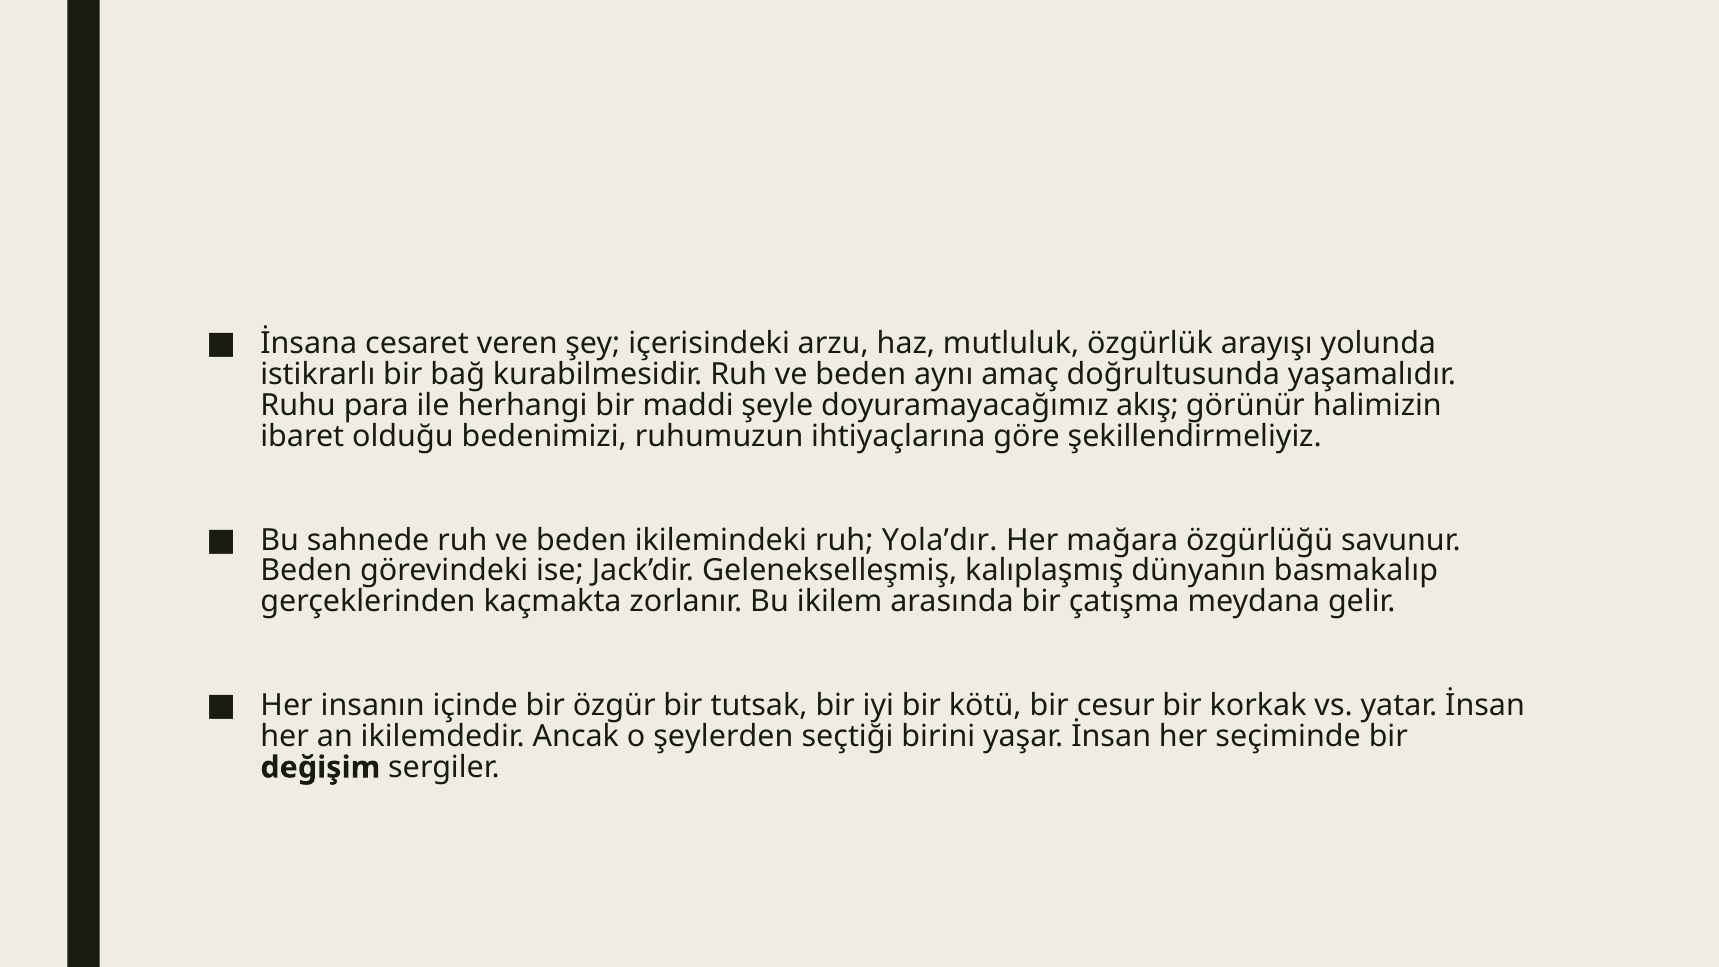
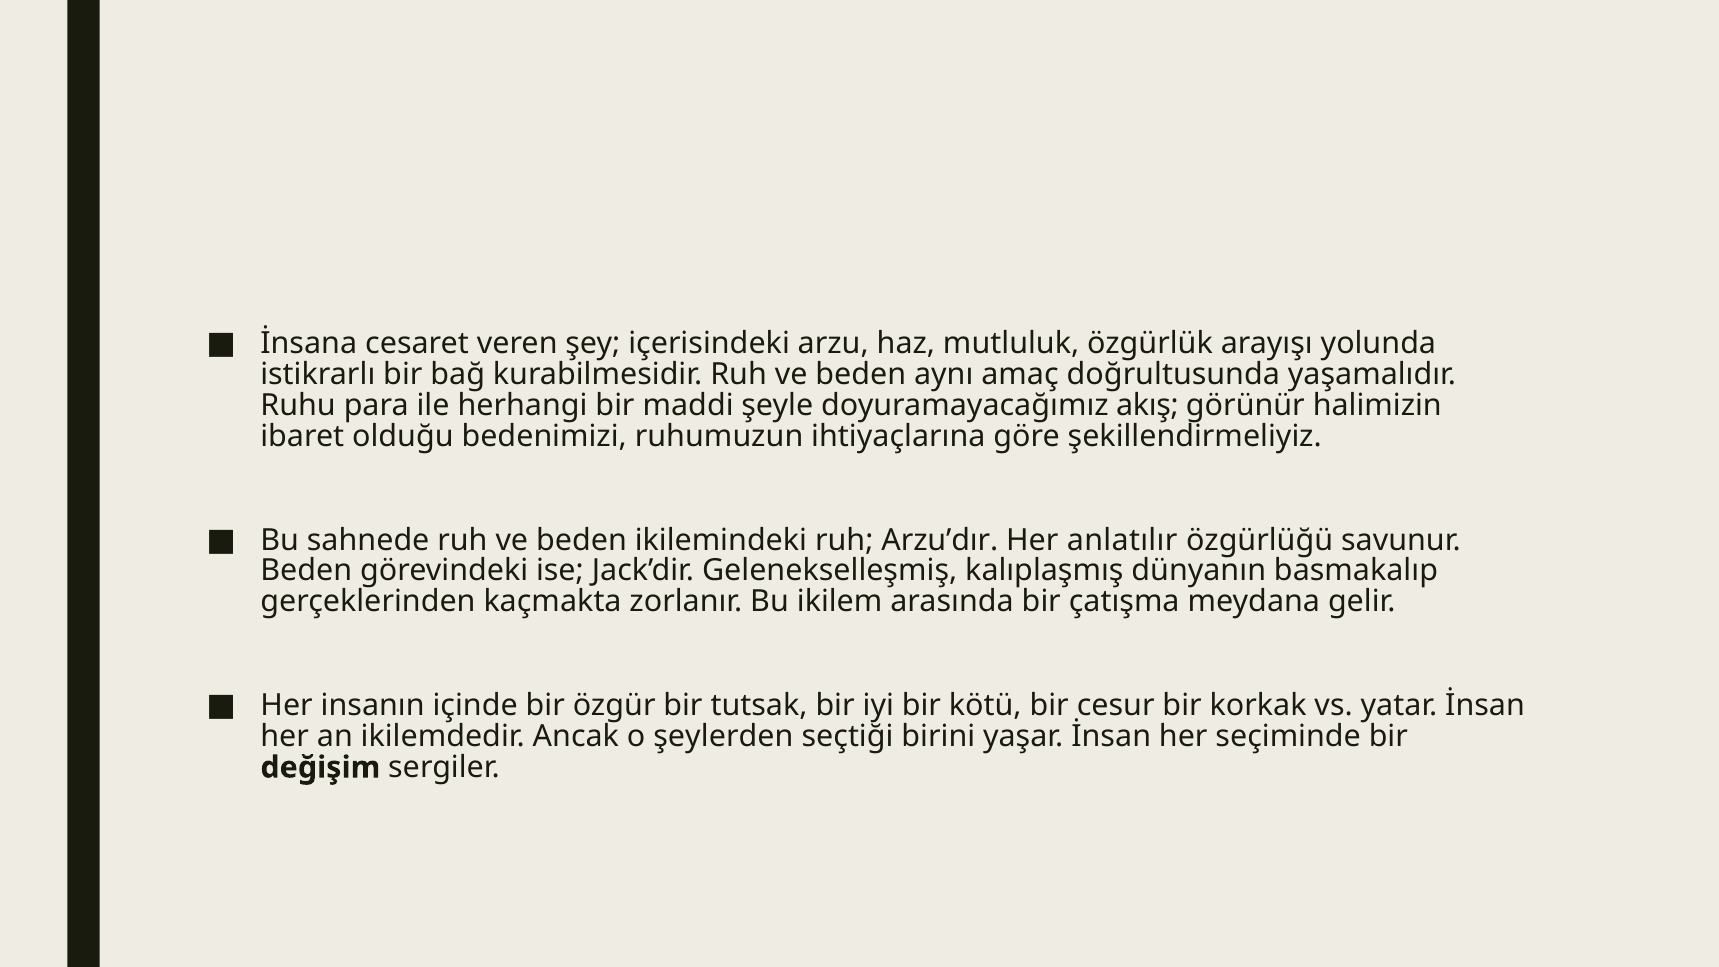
Yola’dır: Yola’dır -> Arzu’dır
mağara: mağara -> anlatılır
